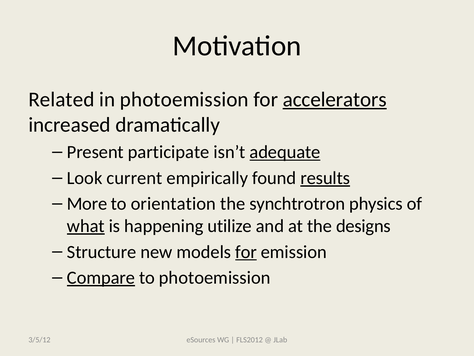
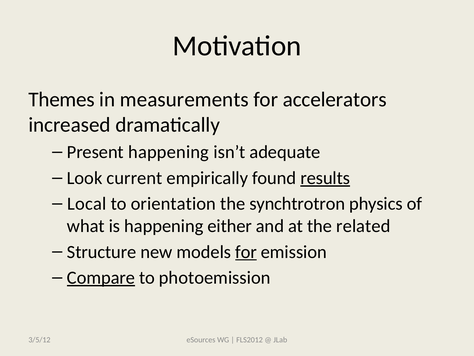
Related: Related -> Themes
in photoemission: photoemission -> measurements
accelerators underline: present -> none
Present participate: participate -> happening
adequate underline: present -> none
More: More -> Local
what underline: present -> none
utilize: utilize -> either
designs: designs -> related
